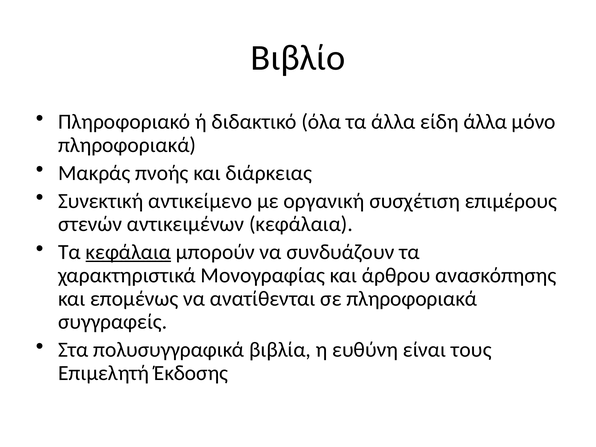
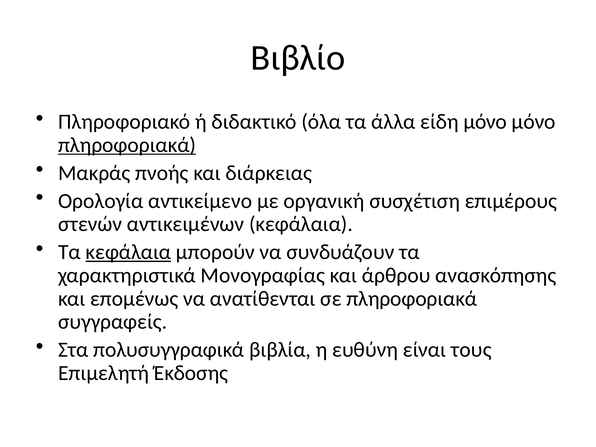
είδη άλλα: άλλα -> μόνο
πληροφοριακά at (127, 145) underline: none -> present
Συνεκτική: Συνεκτική -> Ορολογία
